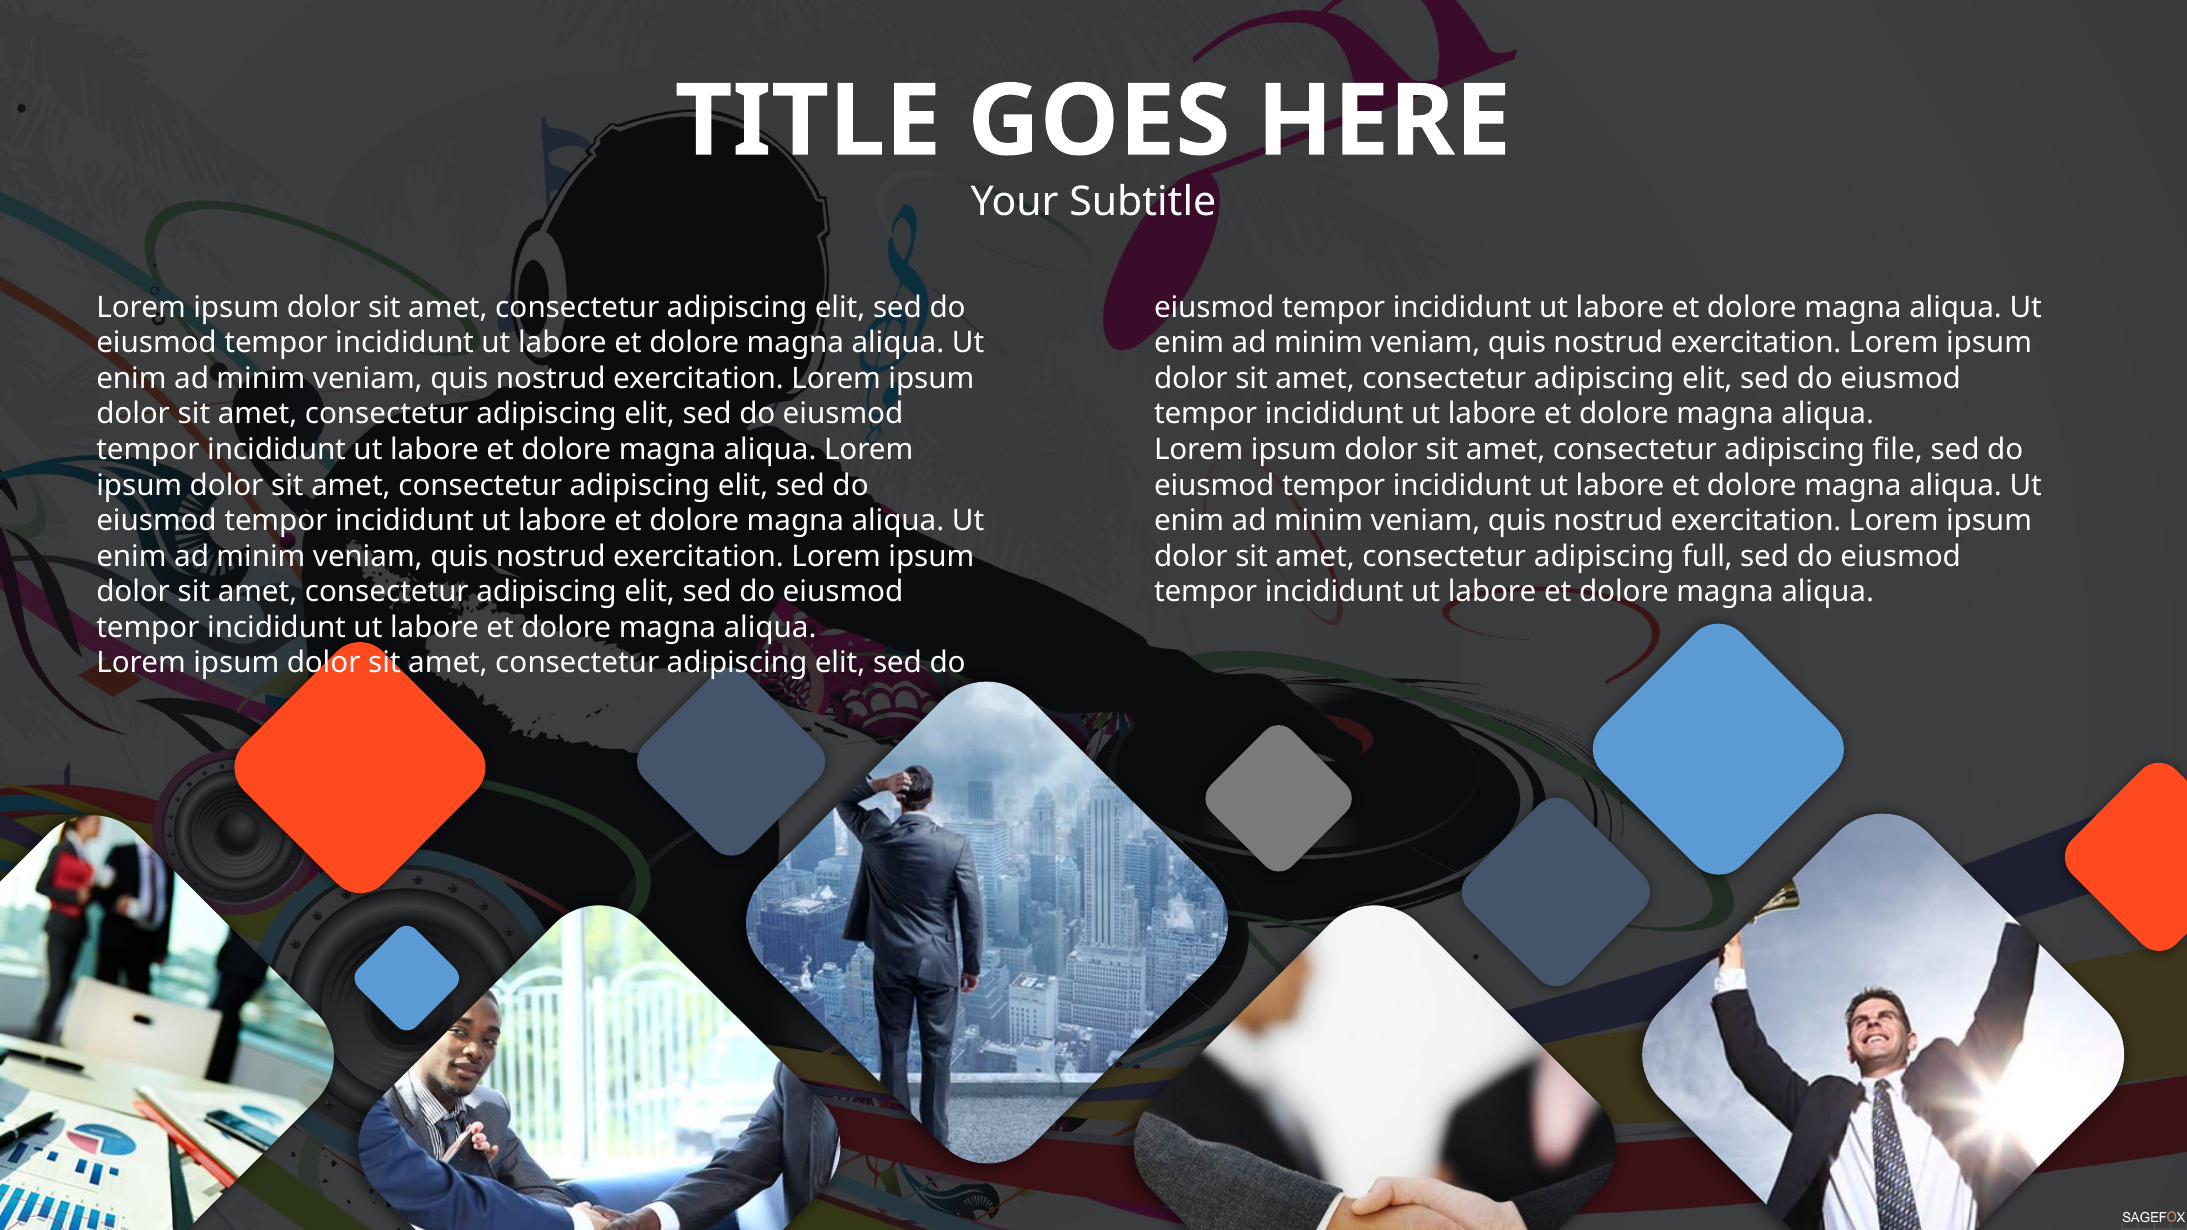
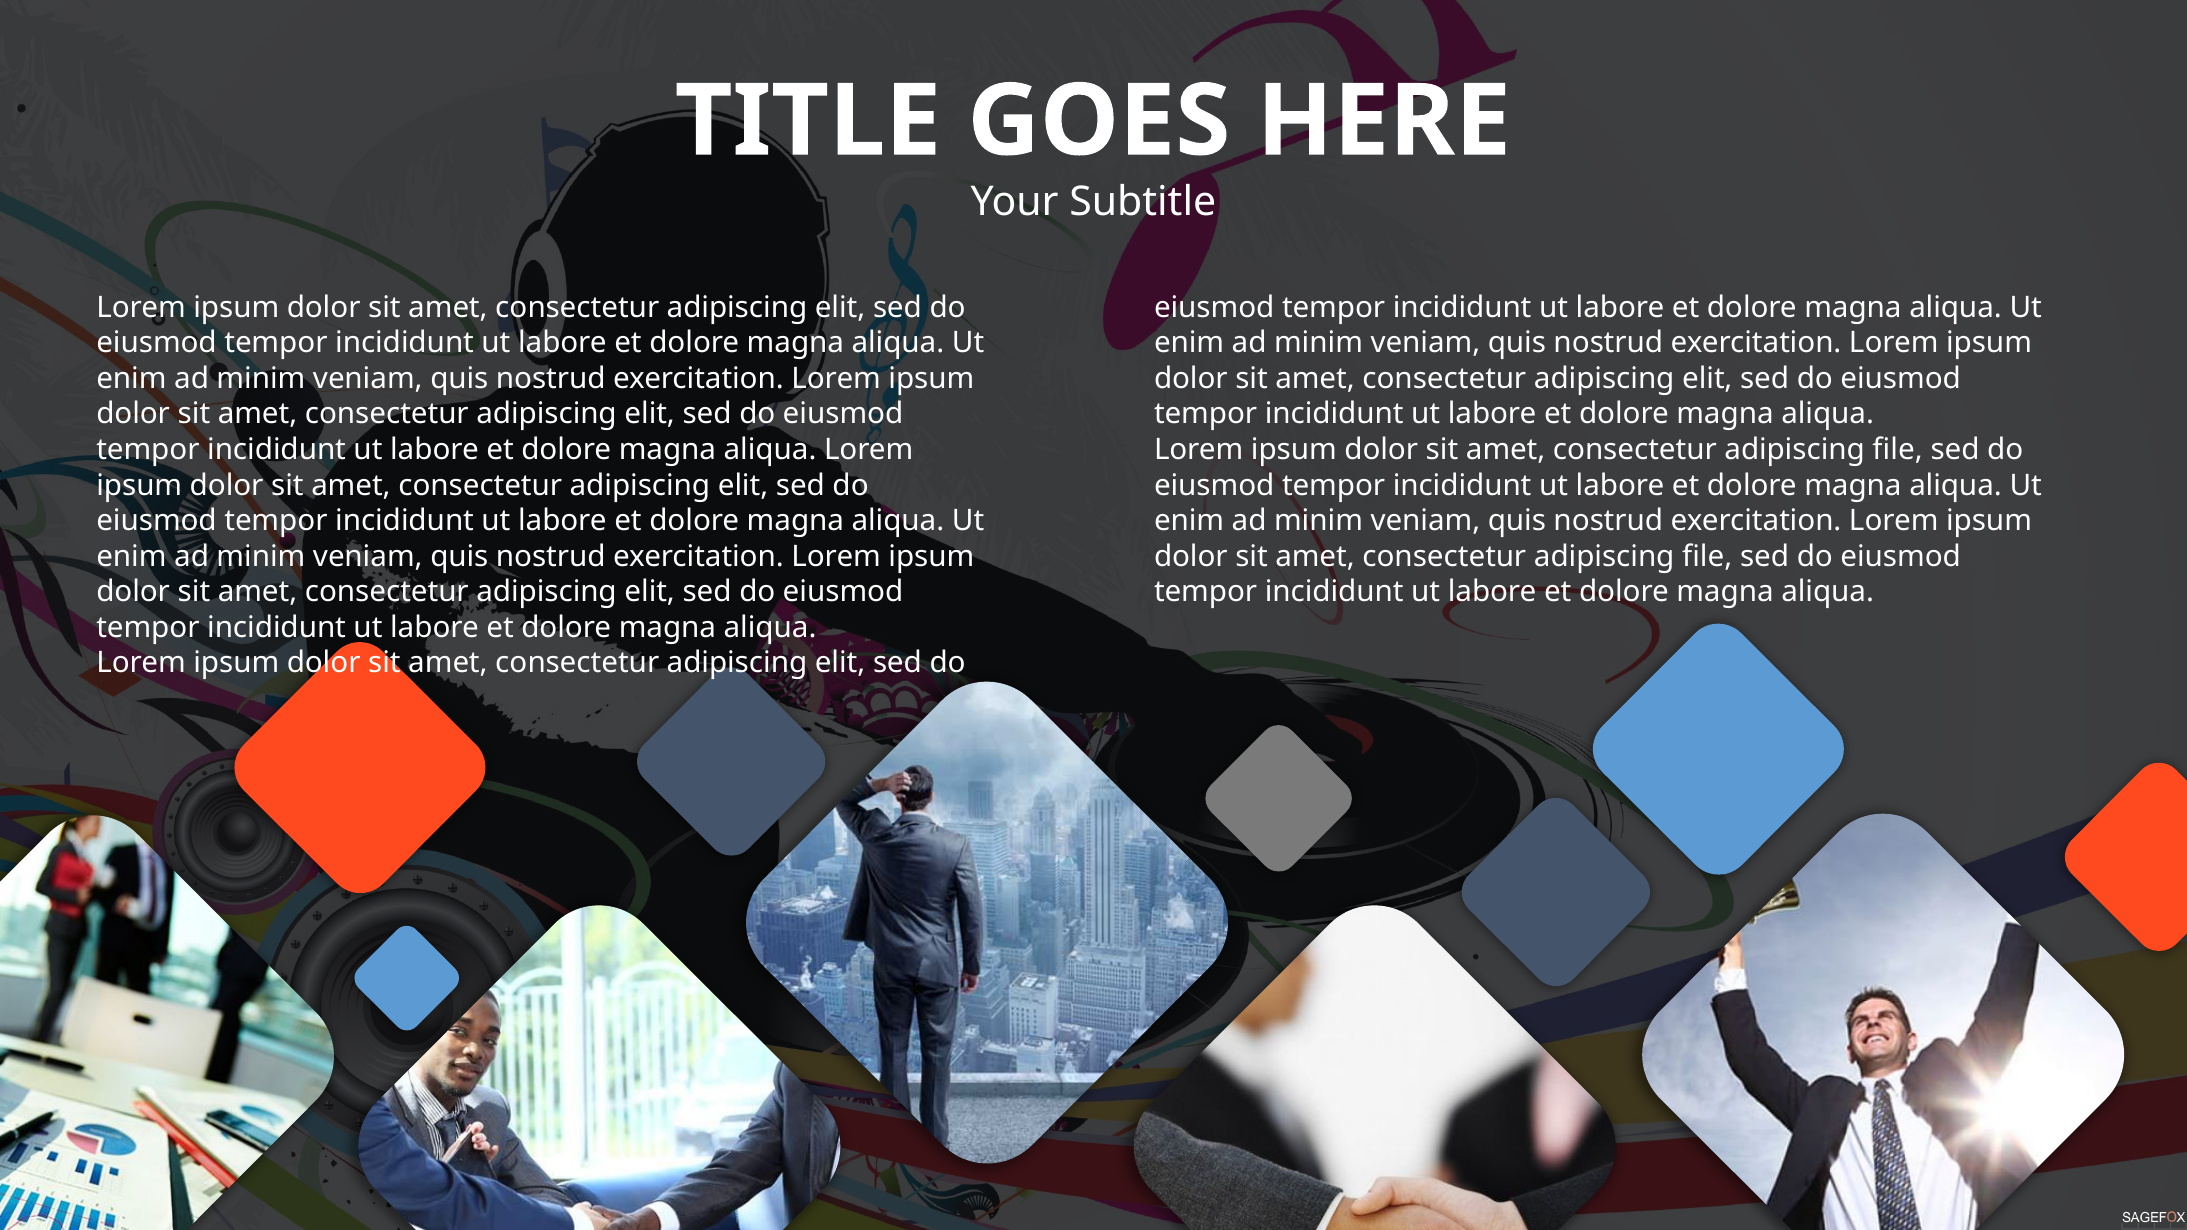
full at (1707, 557): full -> file
